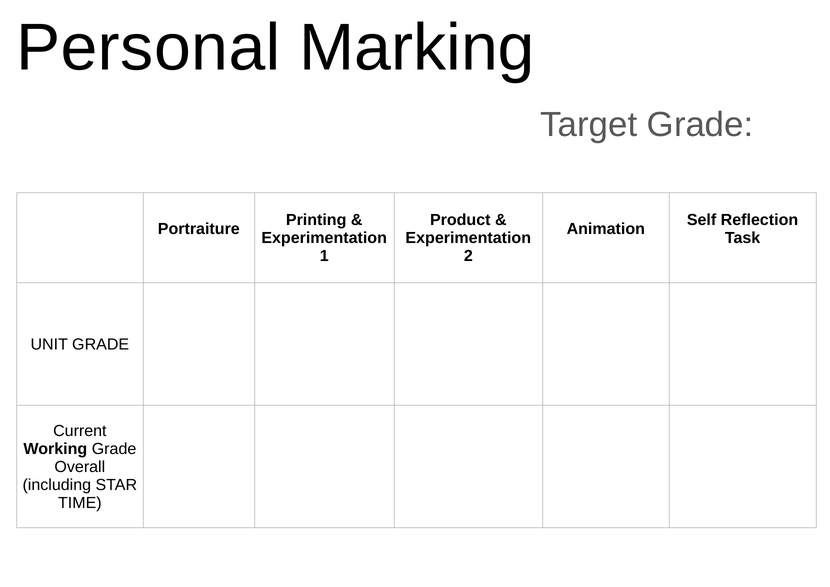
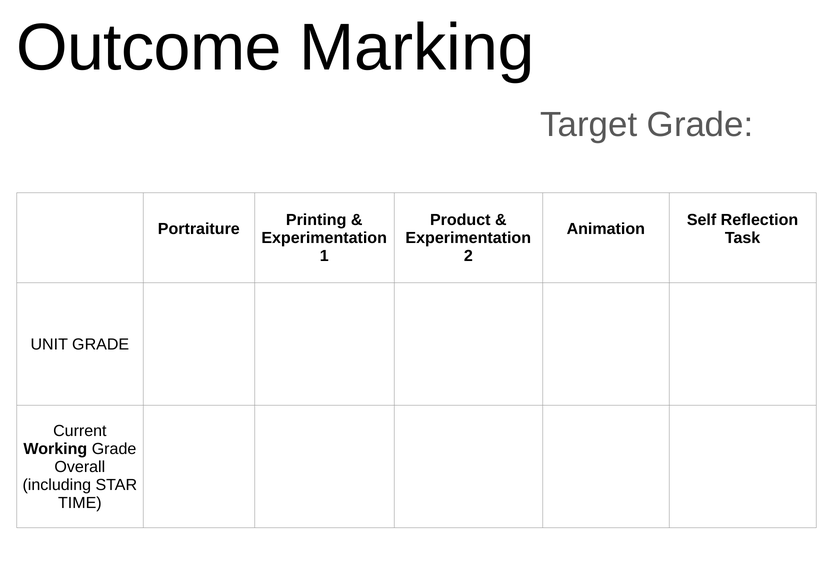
Personal: Personal -> Outcome
